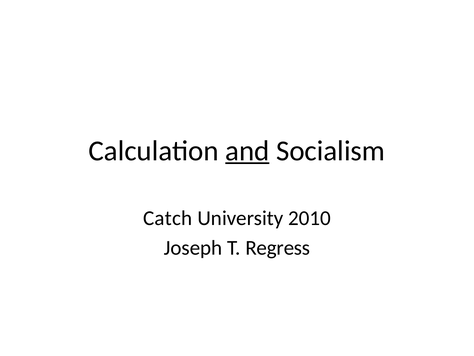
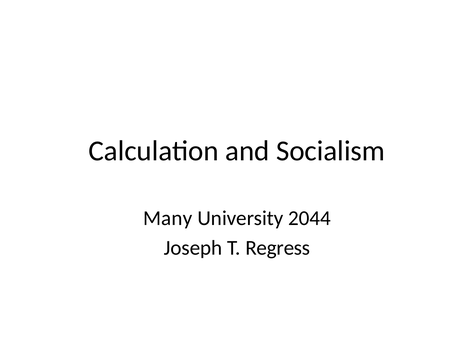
and underline: present -> none
Catch: Catch -> Many
2010: 2010 -> 2044
